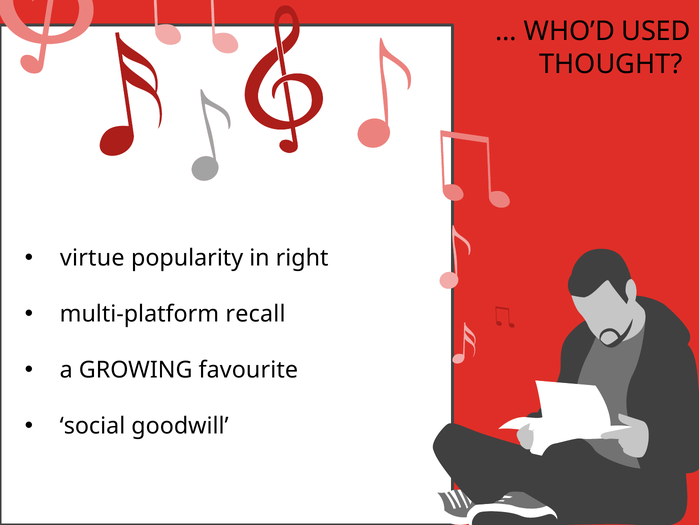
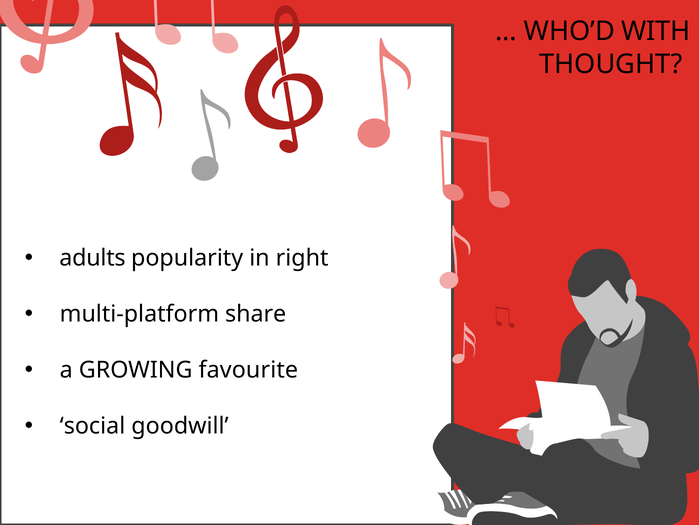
USED: USED -> WITH
virtue: virtue -> adults
recall: recall -> share
